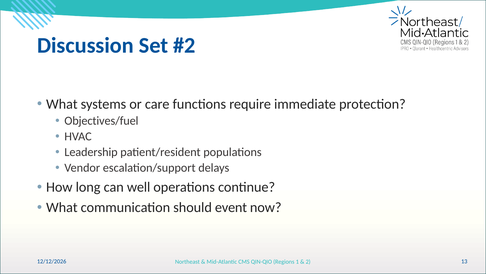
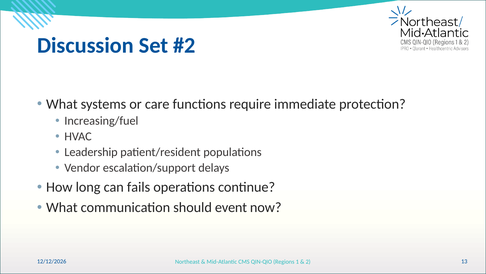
Objectives/fuel: Objectives/fuel -> Increasing/fuel
well: well -> fails
